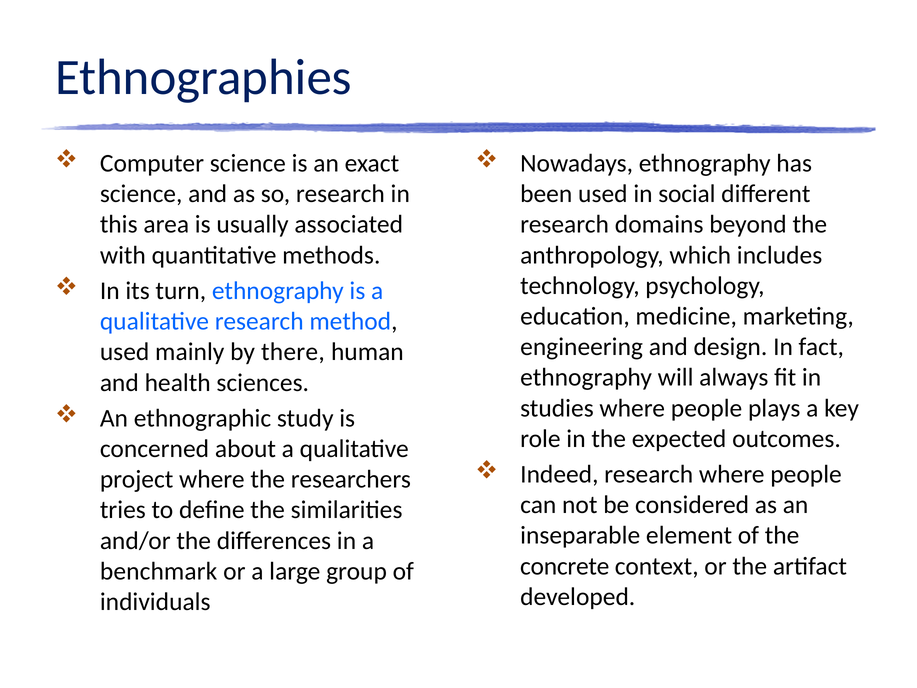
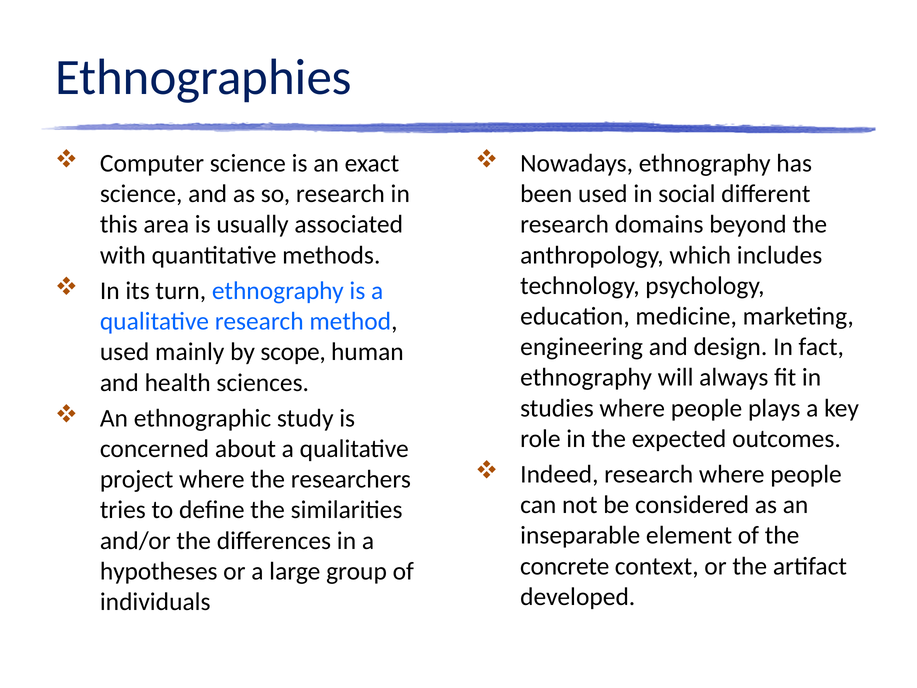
there: there -> scope
benchmark: benchmark -> hypotheses
